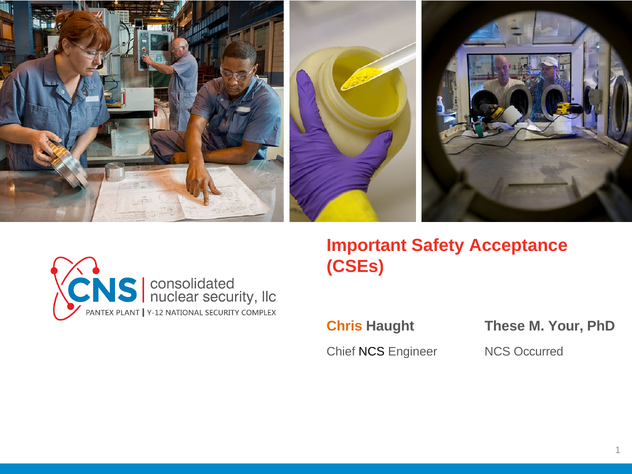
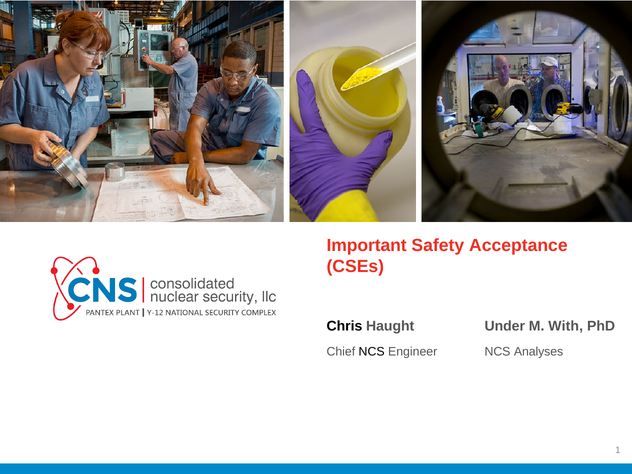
Chris colour: orange -> black
These: These -> Under
Your: Your -> With
Occurred: Occurred -> Analyses
